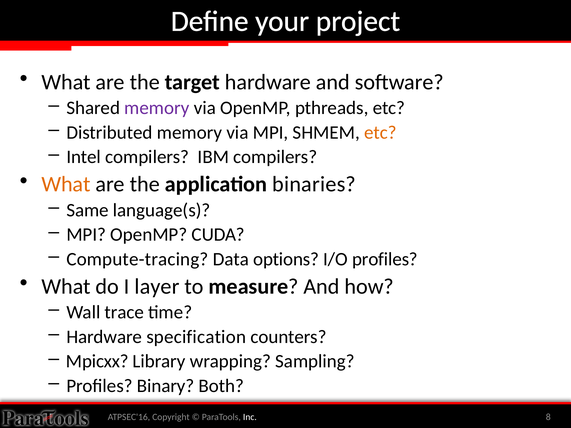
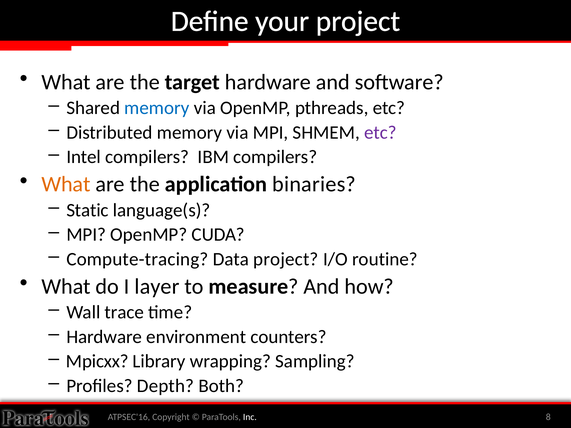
memory at (157, 108) colour: purple -> blue
etc at (380, 133) colour: orange -> purple
Same: Same -> Static
Data options: options -> project
I/O profiles: profiles -> routine
specification: specification -> environment
Binary: Binary -> Depth
